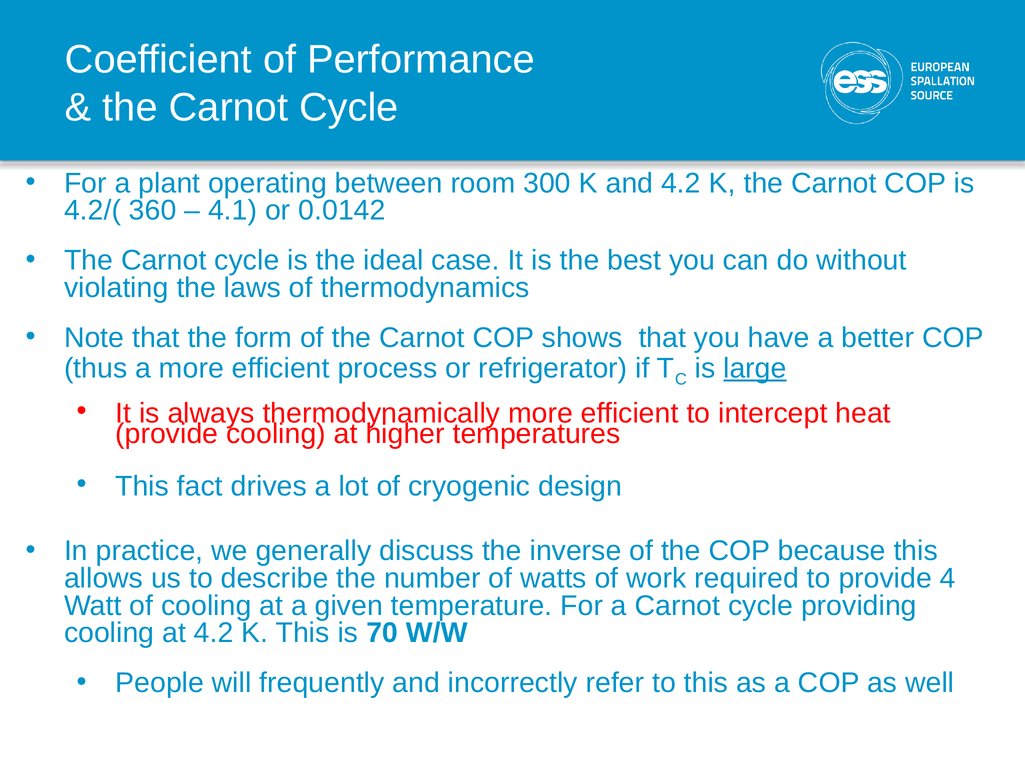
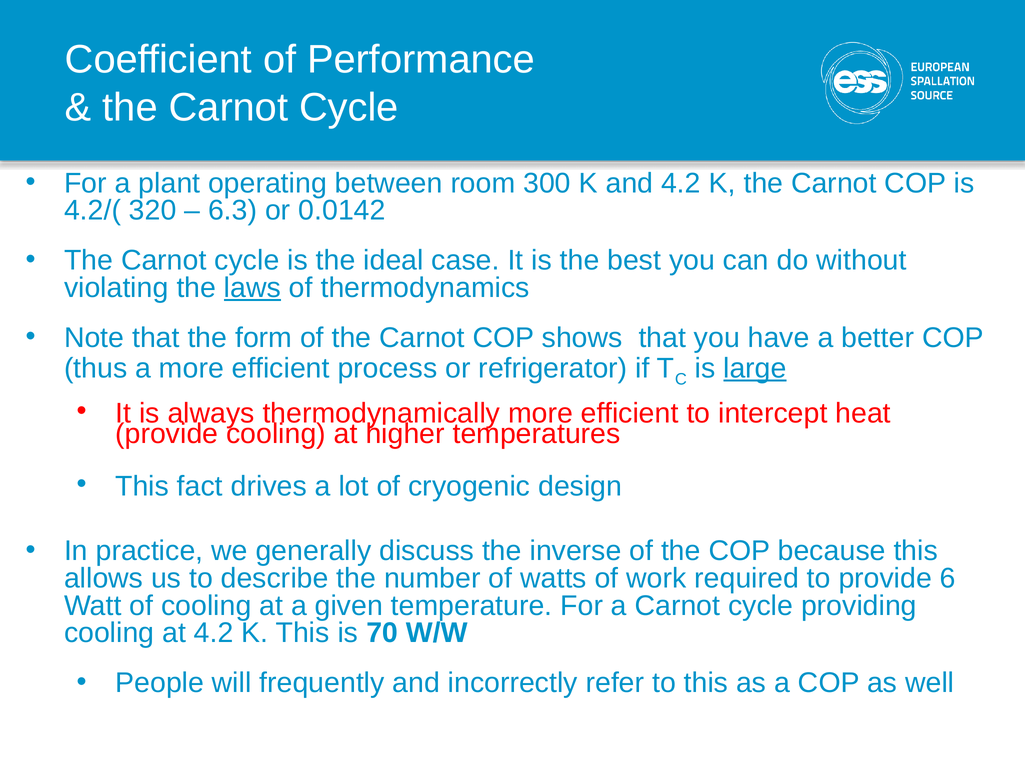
360: 360 -> 320
4.1: 4.1 -> 6.3
laws underline: none -> present
4: 4 -> 6
